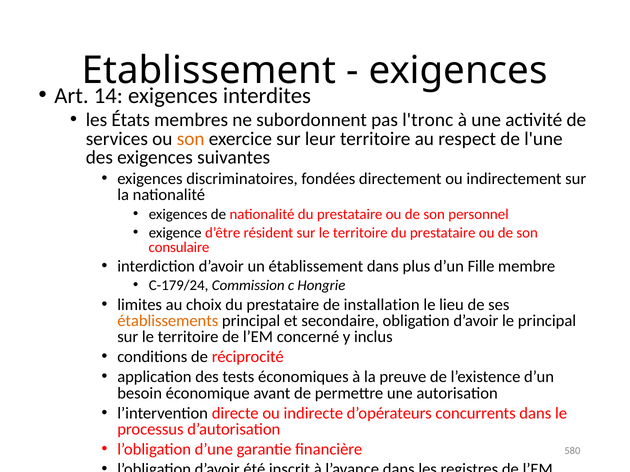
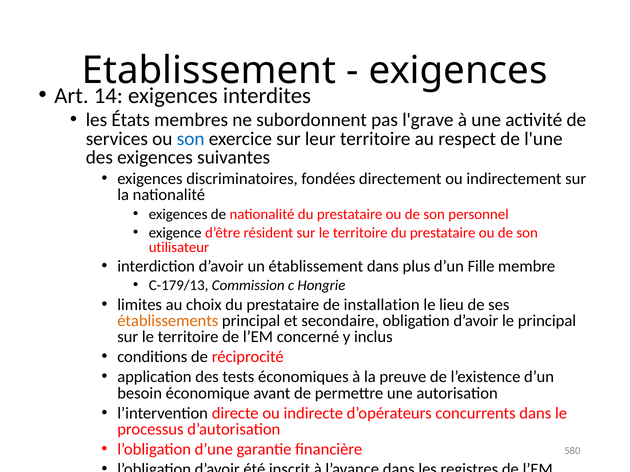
l'tronc: l'tronc -> l'grave
son at (191, 139) colour: orange -> blue
consulaire: consulaire -> utilisateur
C-179/24: C-179/24 -> C-179/13
